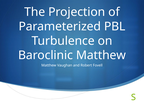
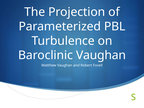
Baroclinic Matthew: Matthew -> Vaughan
